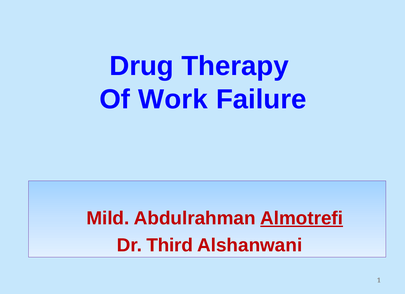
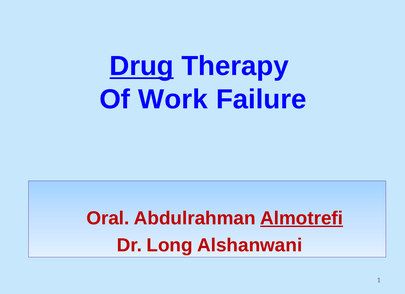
Drug underline: none -> present
Mild: Mild -> Oral
Third: Third -> Long
